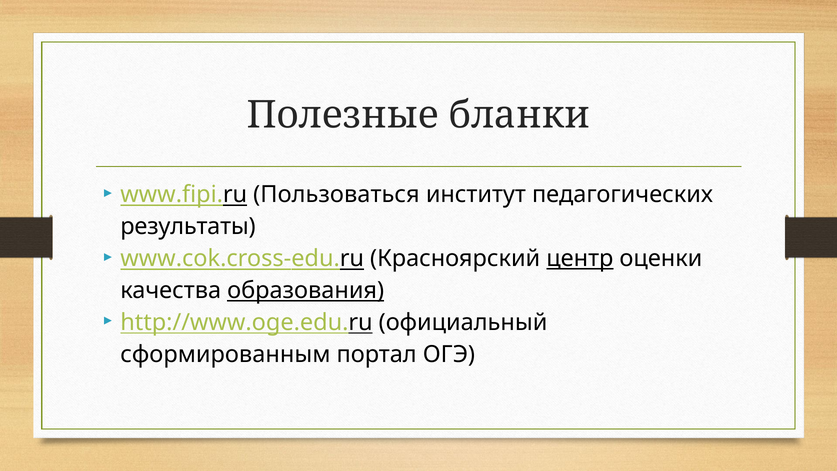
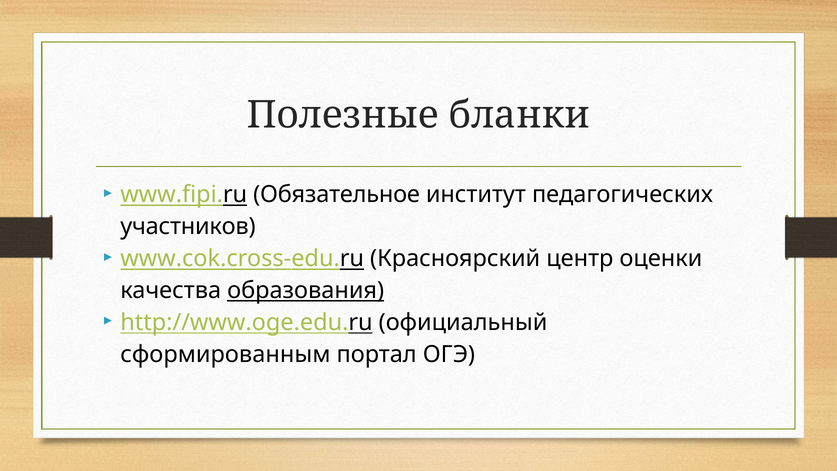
Пользоваться: Пользоваться -> Обязательное
результаты: результаты -> участников
центр underline: present -> none
